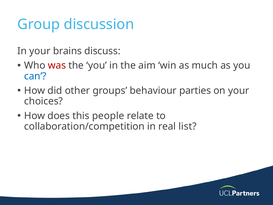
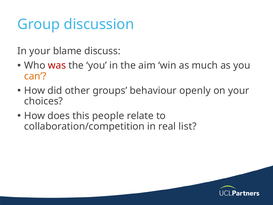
brains: brains -> blame
can colour: blue -> orange
parties: parties -> openly
